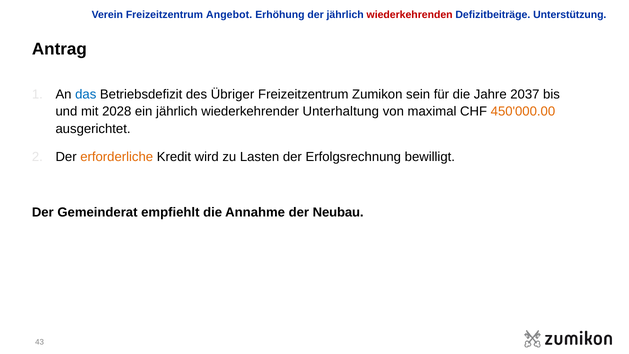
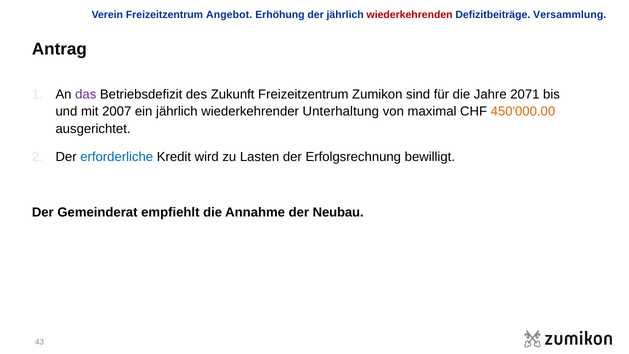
Unterstützung: Unterstützung -> Versammlung
das colour: blue -> purple
Übriger: Übriger -> Zukunft
sein: sein -> sind
2037: 2037 -> 2071
2028: 2028 -> 2007
erforderliche colour: orange -> blue
